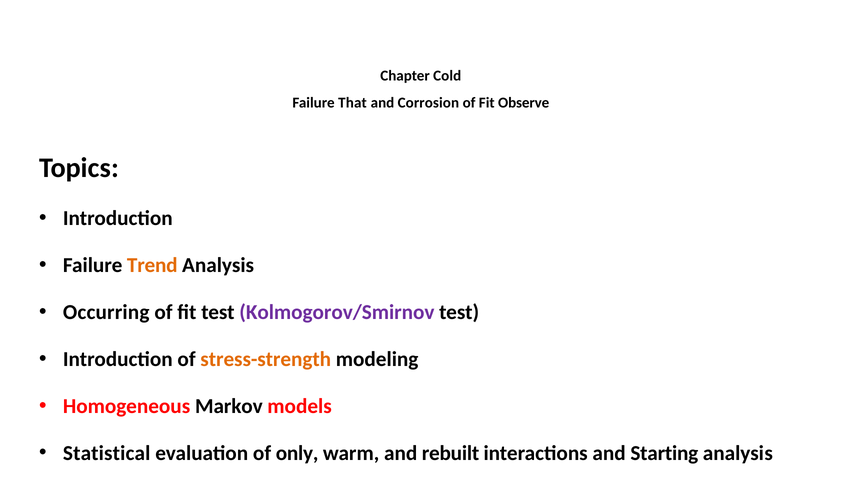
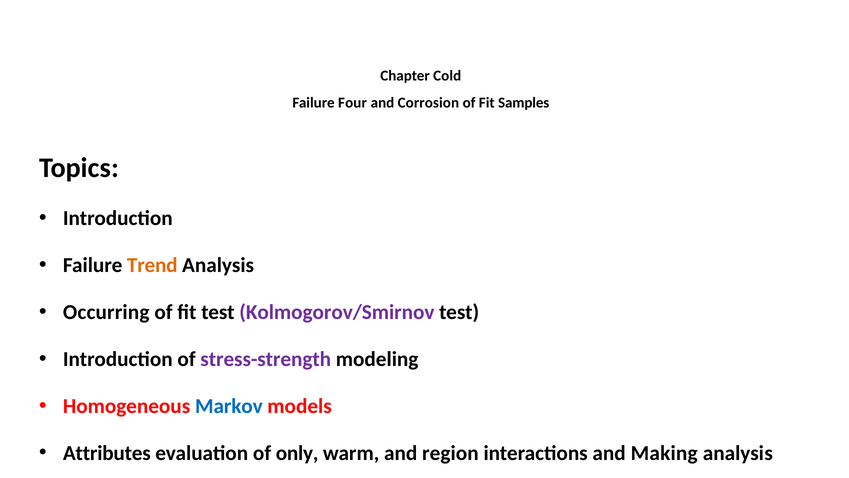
That: That -> Four
Observe: Observe -> Samples
stress-strength colour: orange -> purple
Markov colour: black -> blue
Statistical: Statistical -> Attributes
rebuilt: rebuilt -> region
Starting: Starting -> Making
